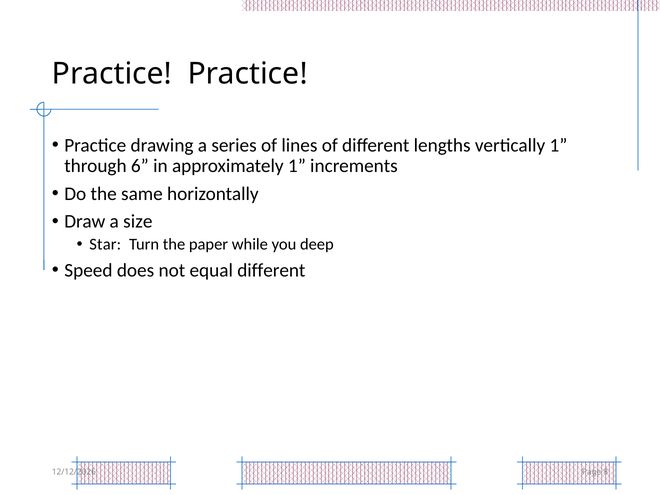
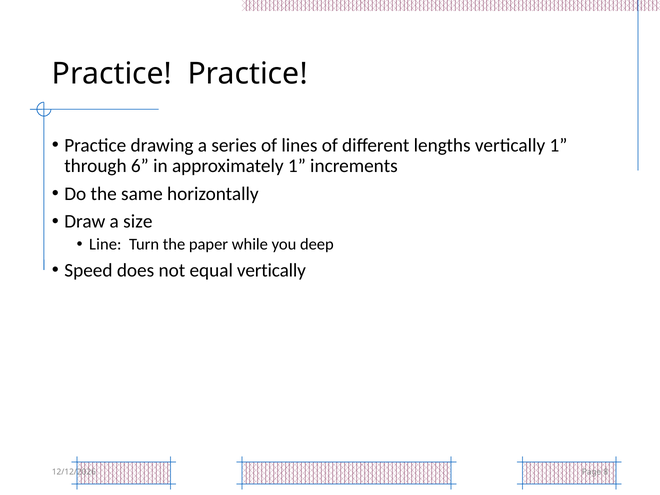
Star: Star -> Line
equal different: different -> vertically
